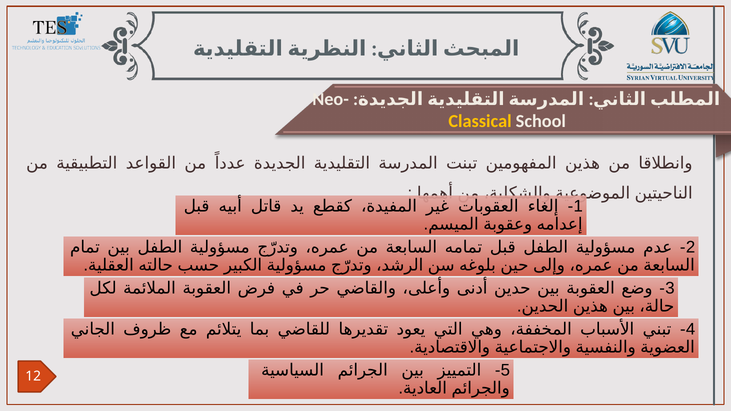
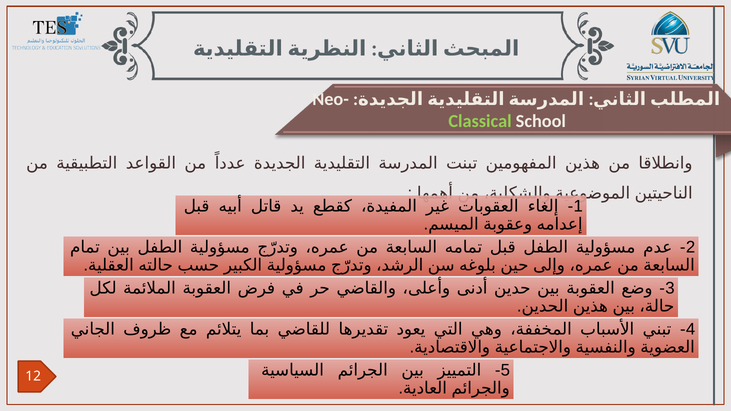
Classical colour: yellow -> light green
